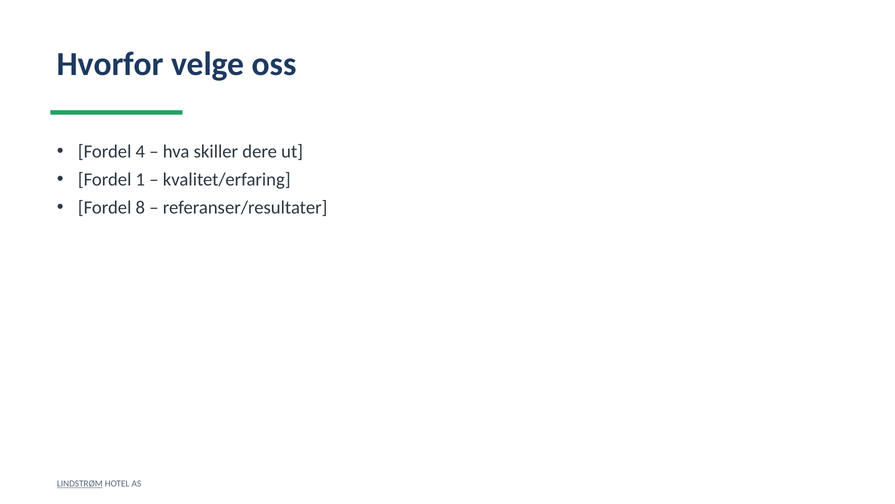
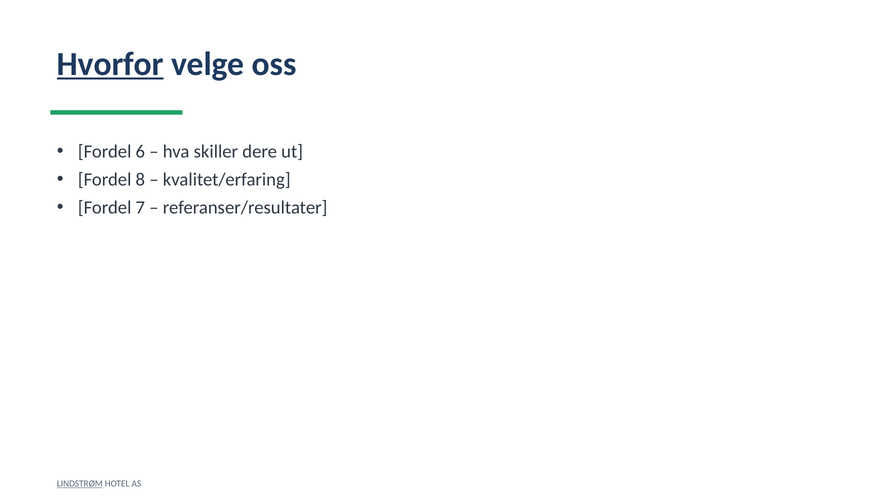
Hvorfor underline: none -> present
4: 4 -> 6
1: 1 -> 8
8: 8 -> 7
